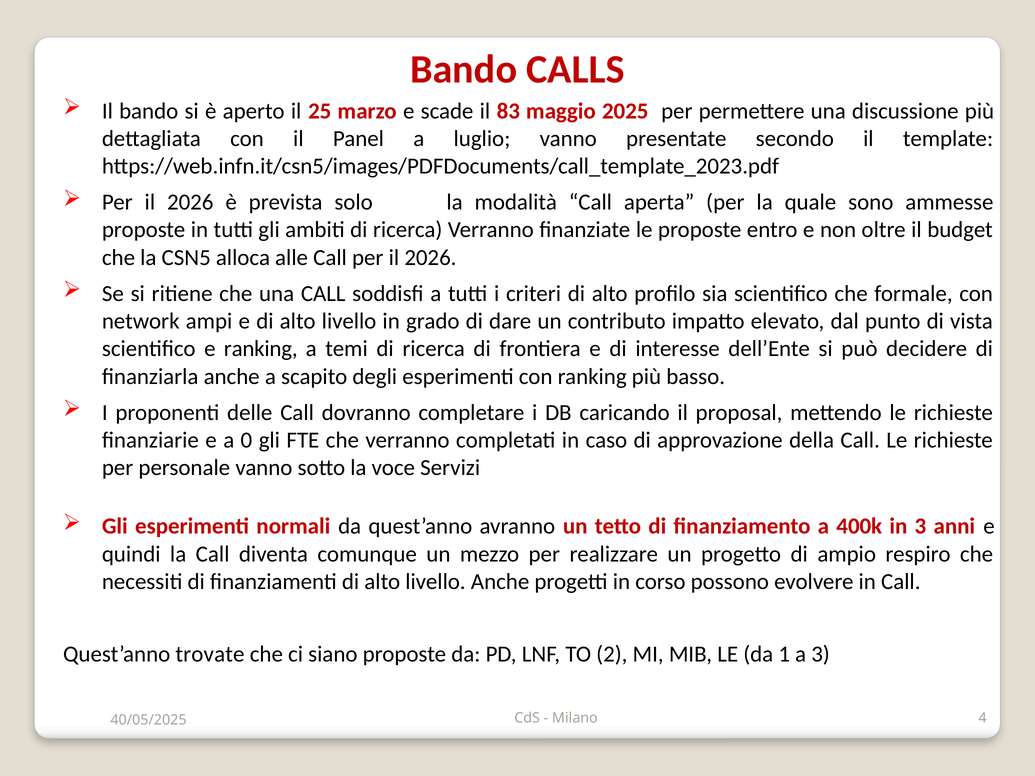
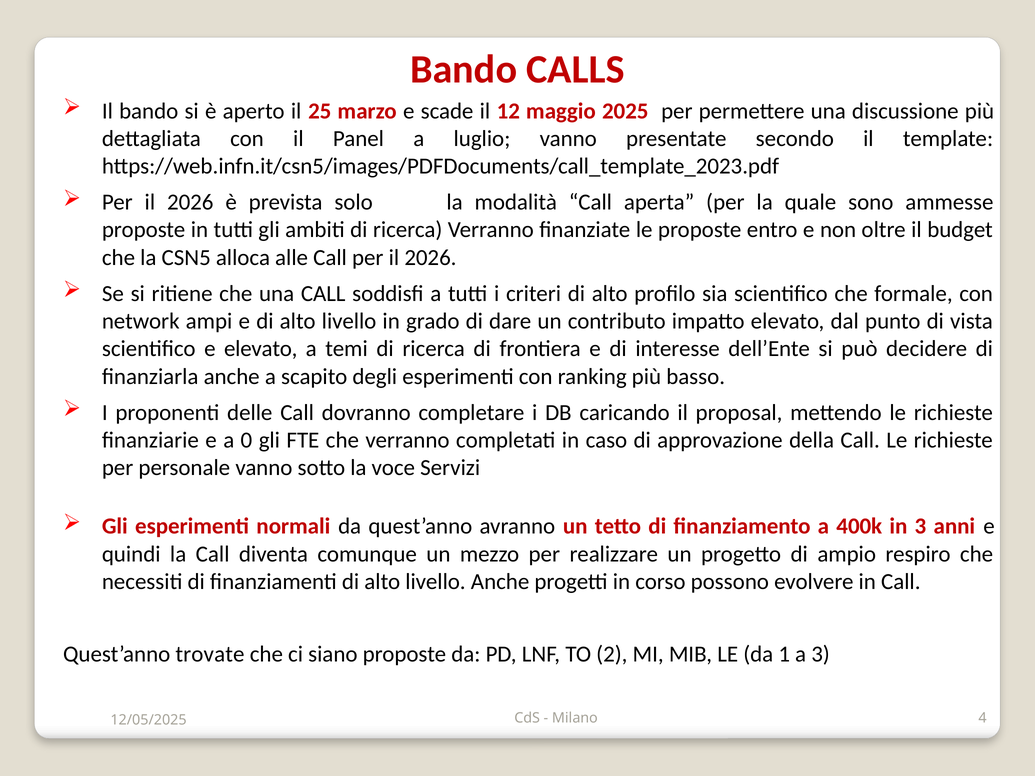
83: 83 -> 12
e ranking: ranking -> elevato
40/05/2025: 40/05/2025 -> 12/05/2025
